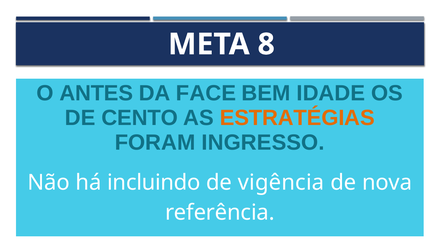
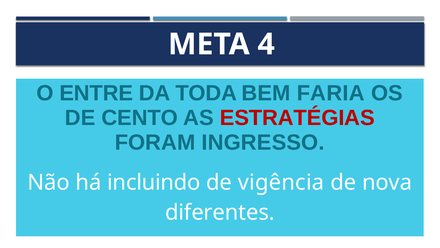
8: 8 -> 4
ANTES: ANTES -> ENTRE
FACE: FACE -> TODA
IDADE: IDADE -> FARIA
ESTRATÉGIAS colour: orange -> red
referência: referência -> diferentes
